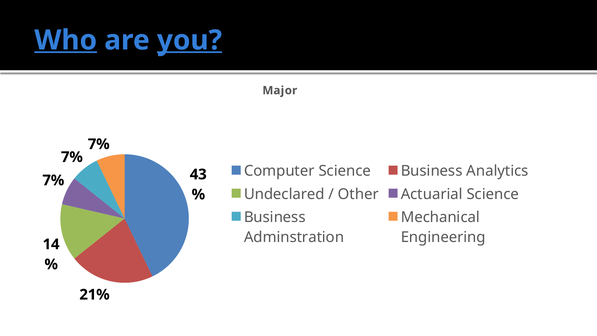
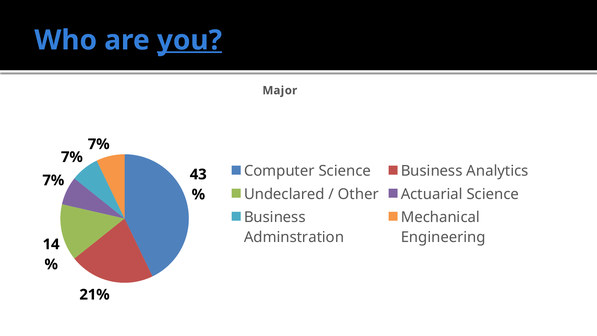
Who underline: present -> none
